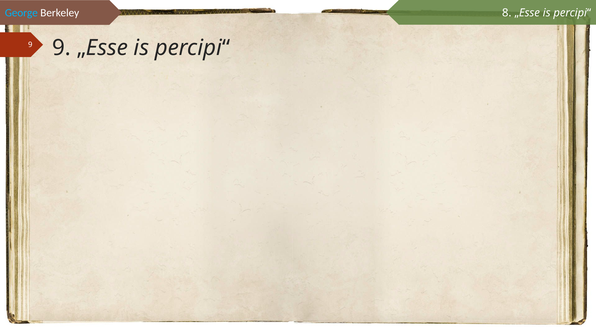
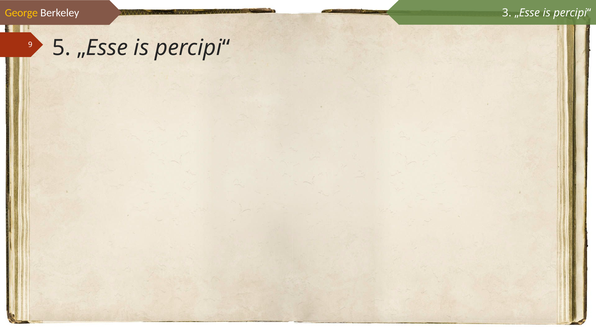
George colour: light blue -> yellow
8: 8 -> 3
9 at (62, 48): 9 -> 5
